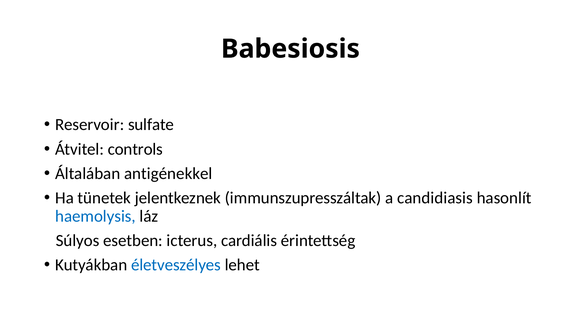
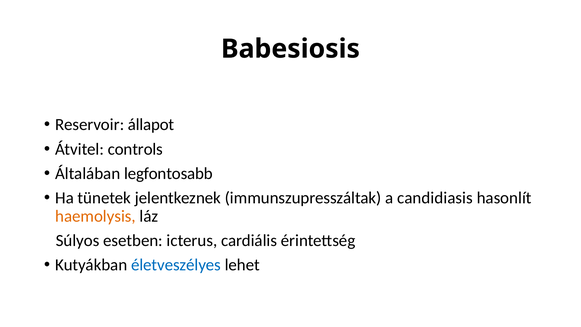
sulfate: sulfate -> állapot
antigénekkel: antigénekkel -> legfontosabb
haemolysis colour: blue -> orange
